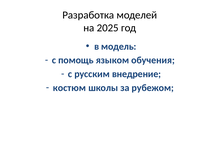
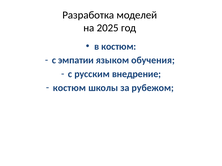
в модель: модель -> костюм
помощь: помощь -> эмпатии
